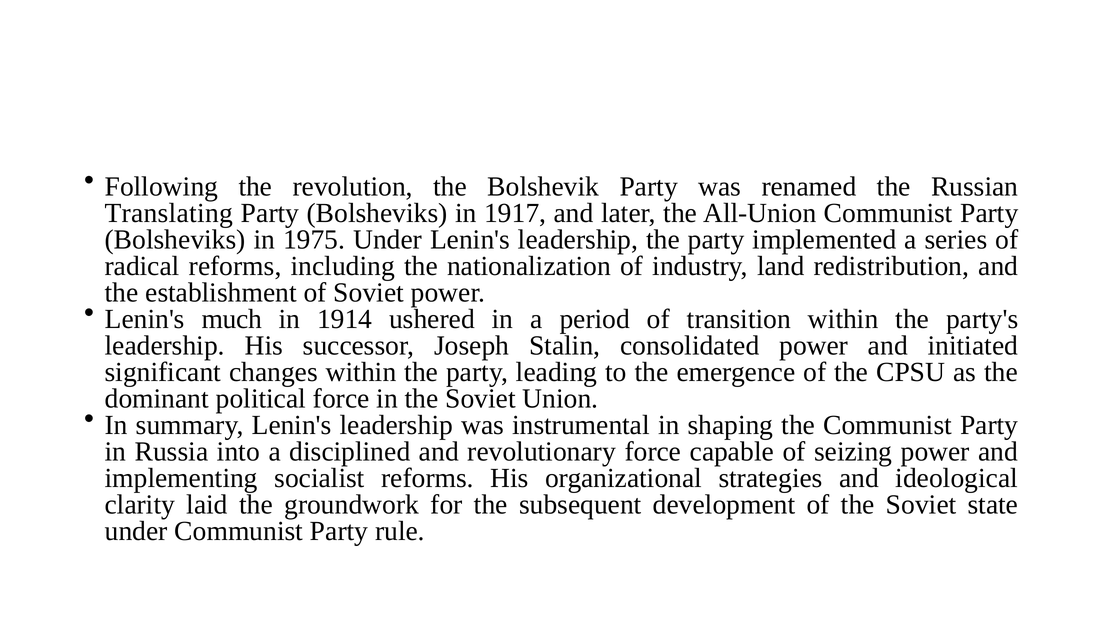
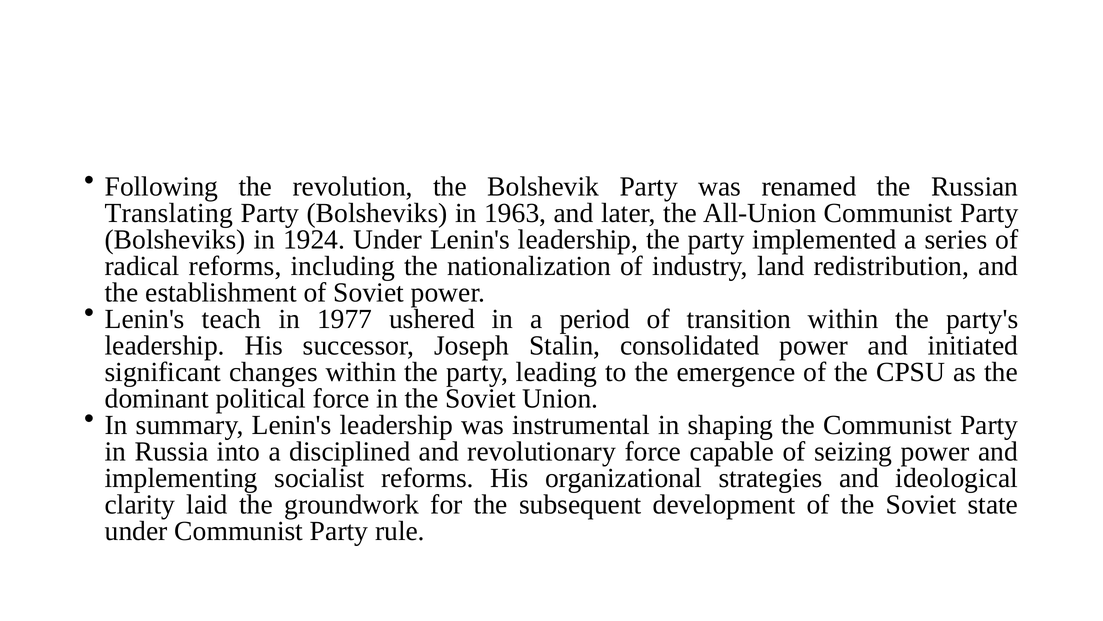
1917: 1917 -> 1963
1975: 1975 -> 1924
much: much -> teach
1914: 1914 -> 1977
